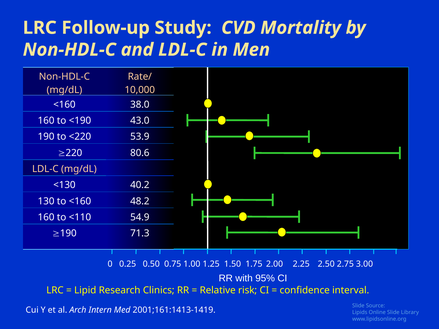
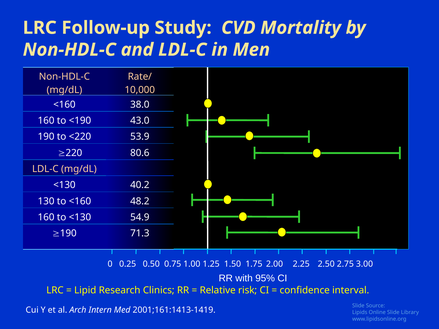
to <110: <110 -> <130
